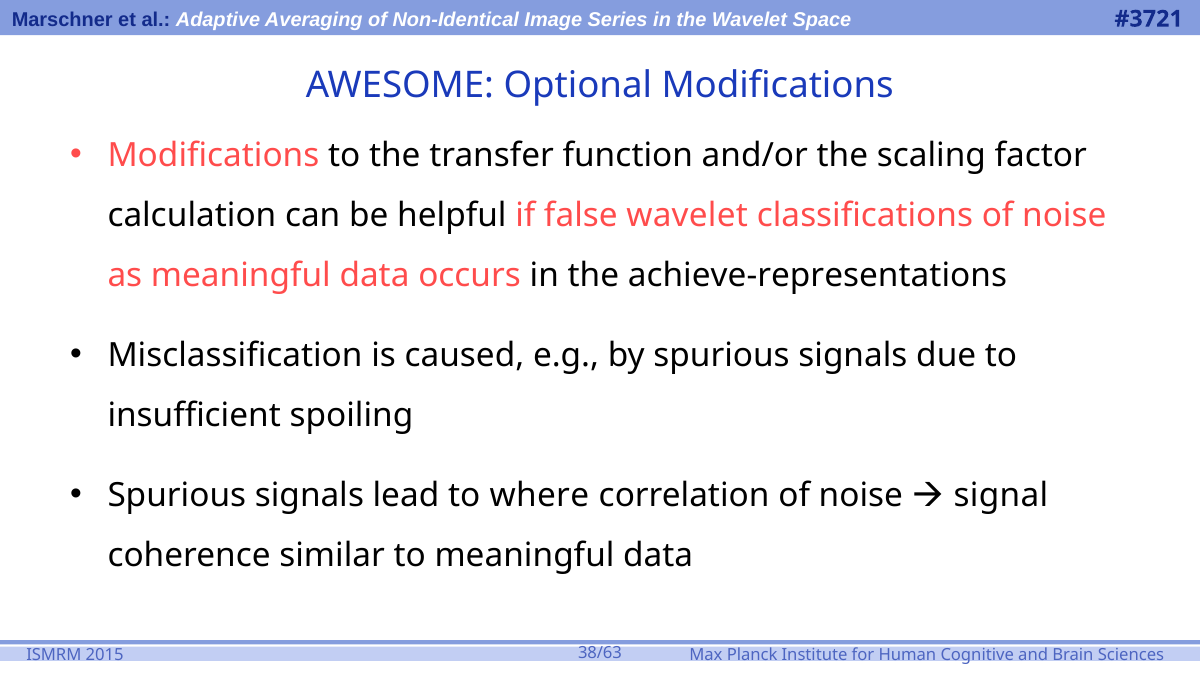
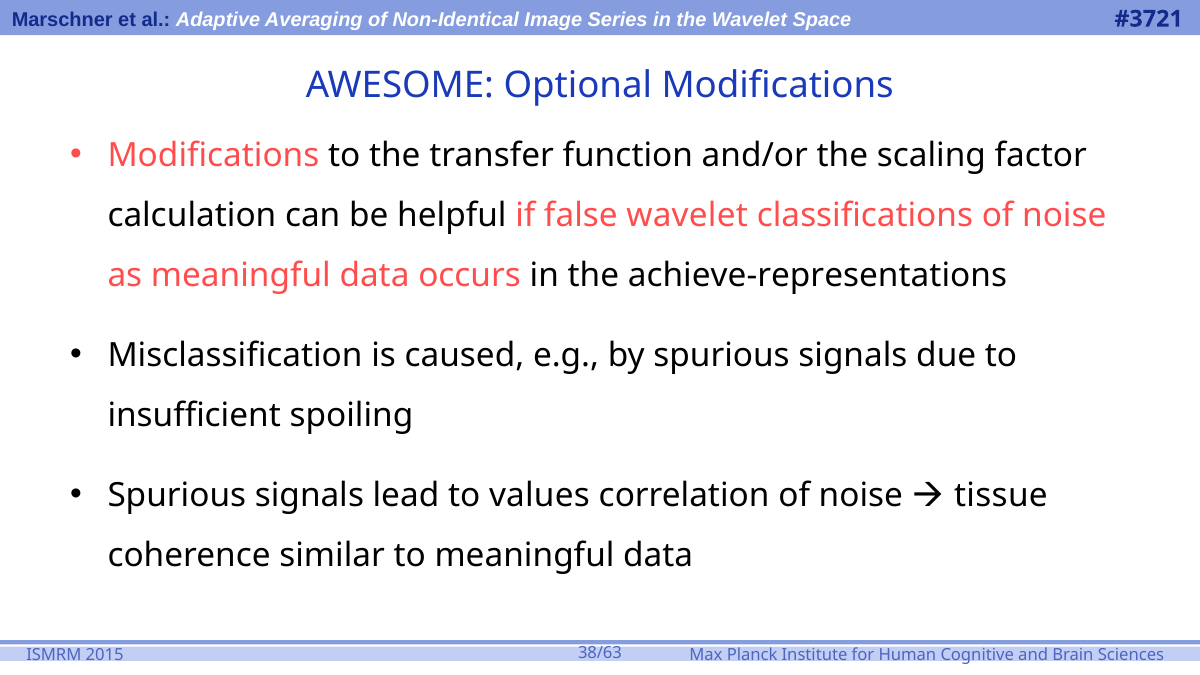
where: where -> values
signal: signal -> tissue
